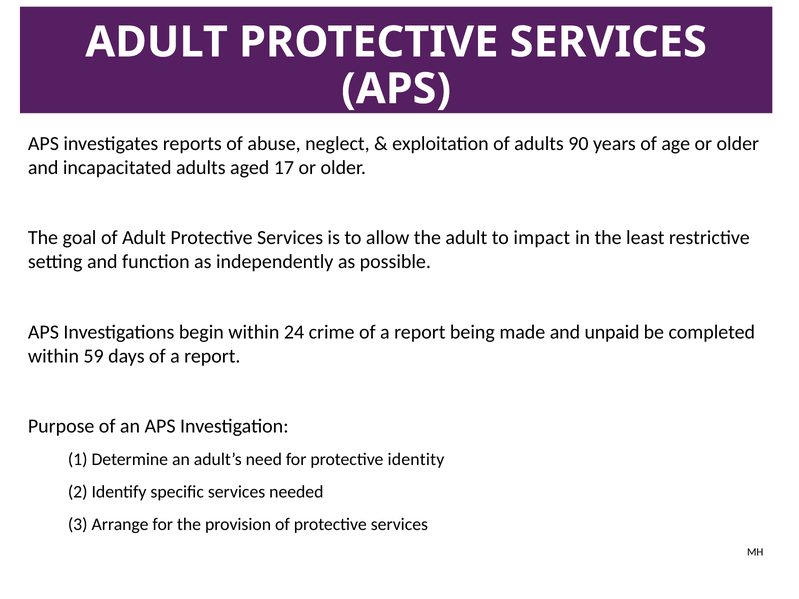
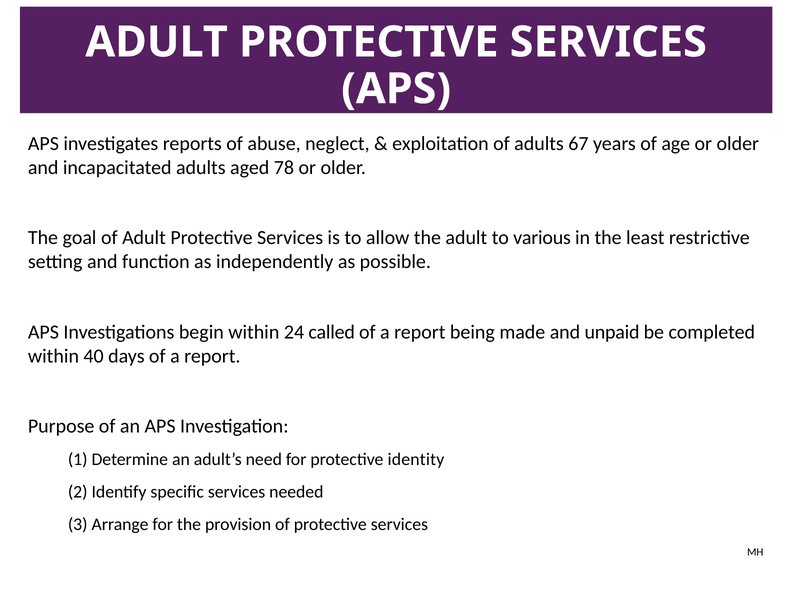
90: 90 -> 67
17: 17 -> 78
impact: impact -> various
crime: crime -> called
59: 59 -> 40
